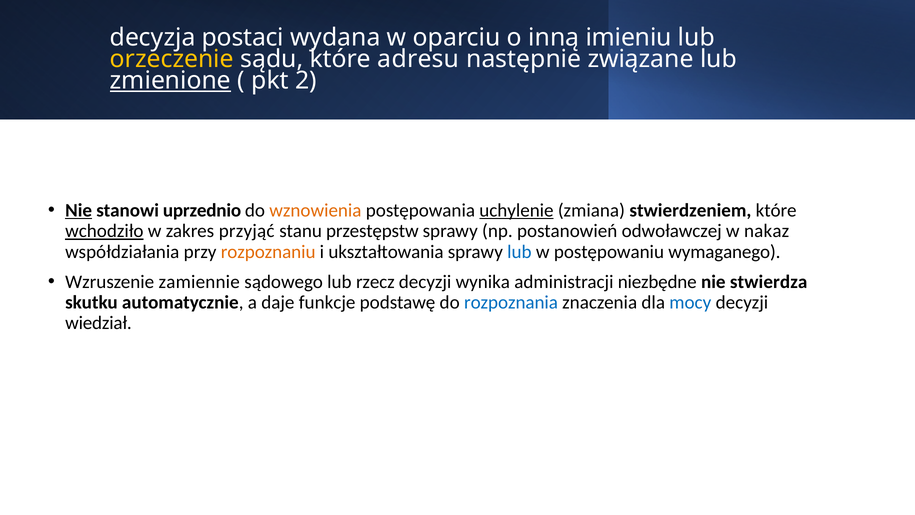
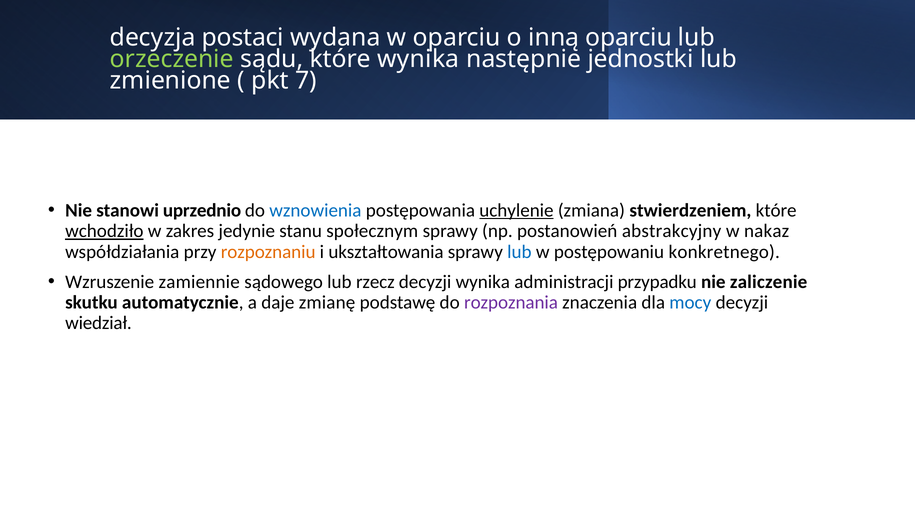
inną imieniu: imieniu -> oparciu
orzeczenie colour: yellow -> light green
które adresu: adresu -> wynika
związane: związane -> jednostki
zmienione underline: present -> none
2: 2 -> 7
Nie at (79, 210) underline: present -> none
wznowienia colour: orange -> blue
przyjąć: przyjąć -> jedynie
przestępstw: przestępstw -> społecznym
odwoławczej: odwoławczej -> abstrakcyjny
wymaganego: wymaganego -> konkretnego
niezbędne: niezbędne -> przypadku
stwierdza: stwierdza -> zaliczenie
funkcje: funkcje -> zmianę
rozpoznania colour: blue -> purple
